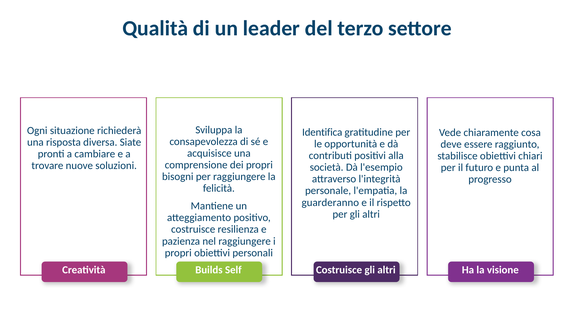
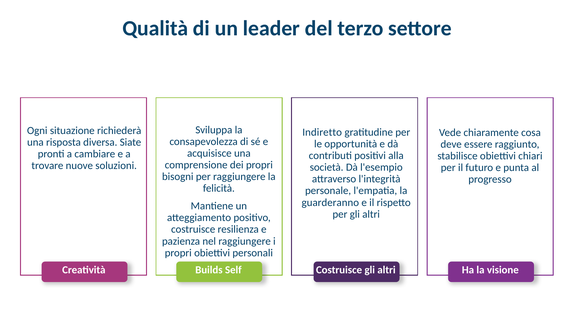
Identifica: Identifica -> Indiretto
